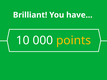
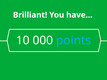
points colour: yellow -> light blue
